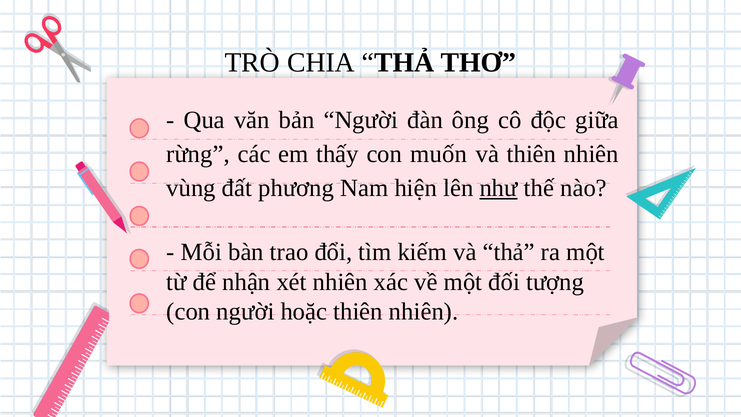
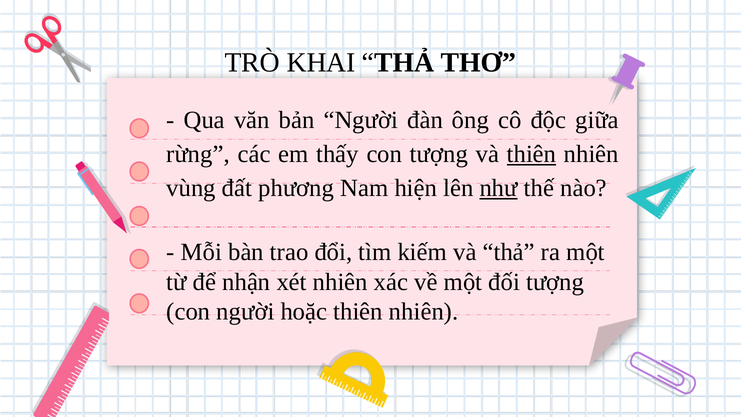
CHIA: CHIA -> KHAI
con muốn: muốn -> tượng
thiên at (531, 154) underline: none -> present
